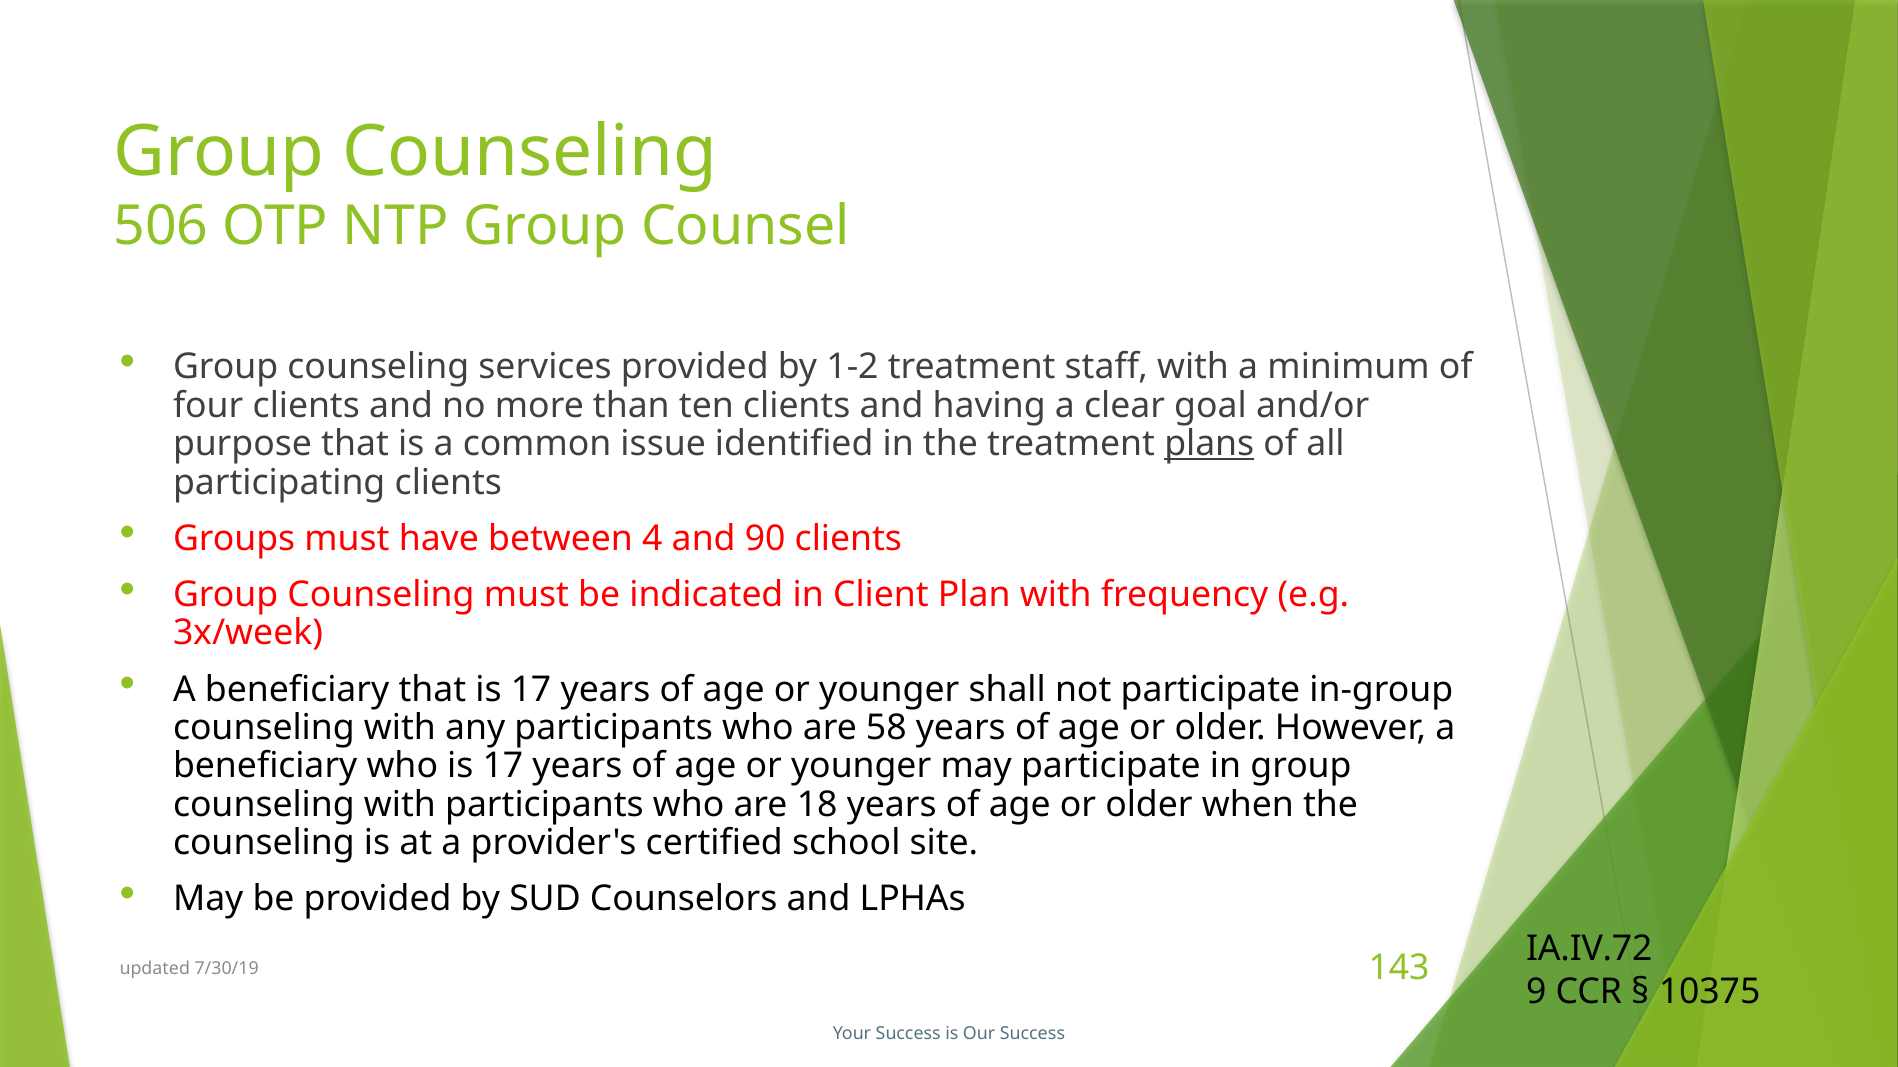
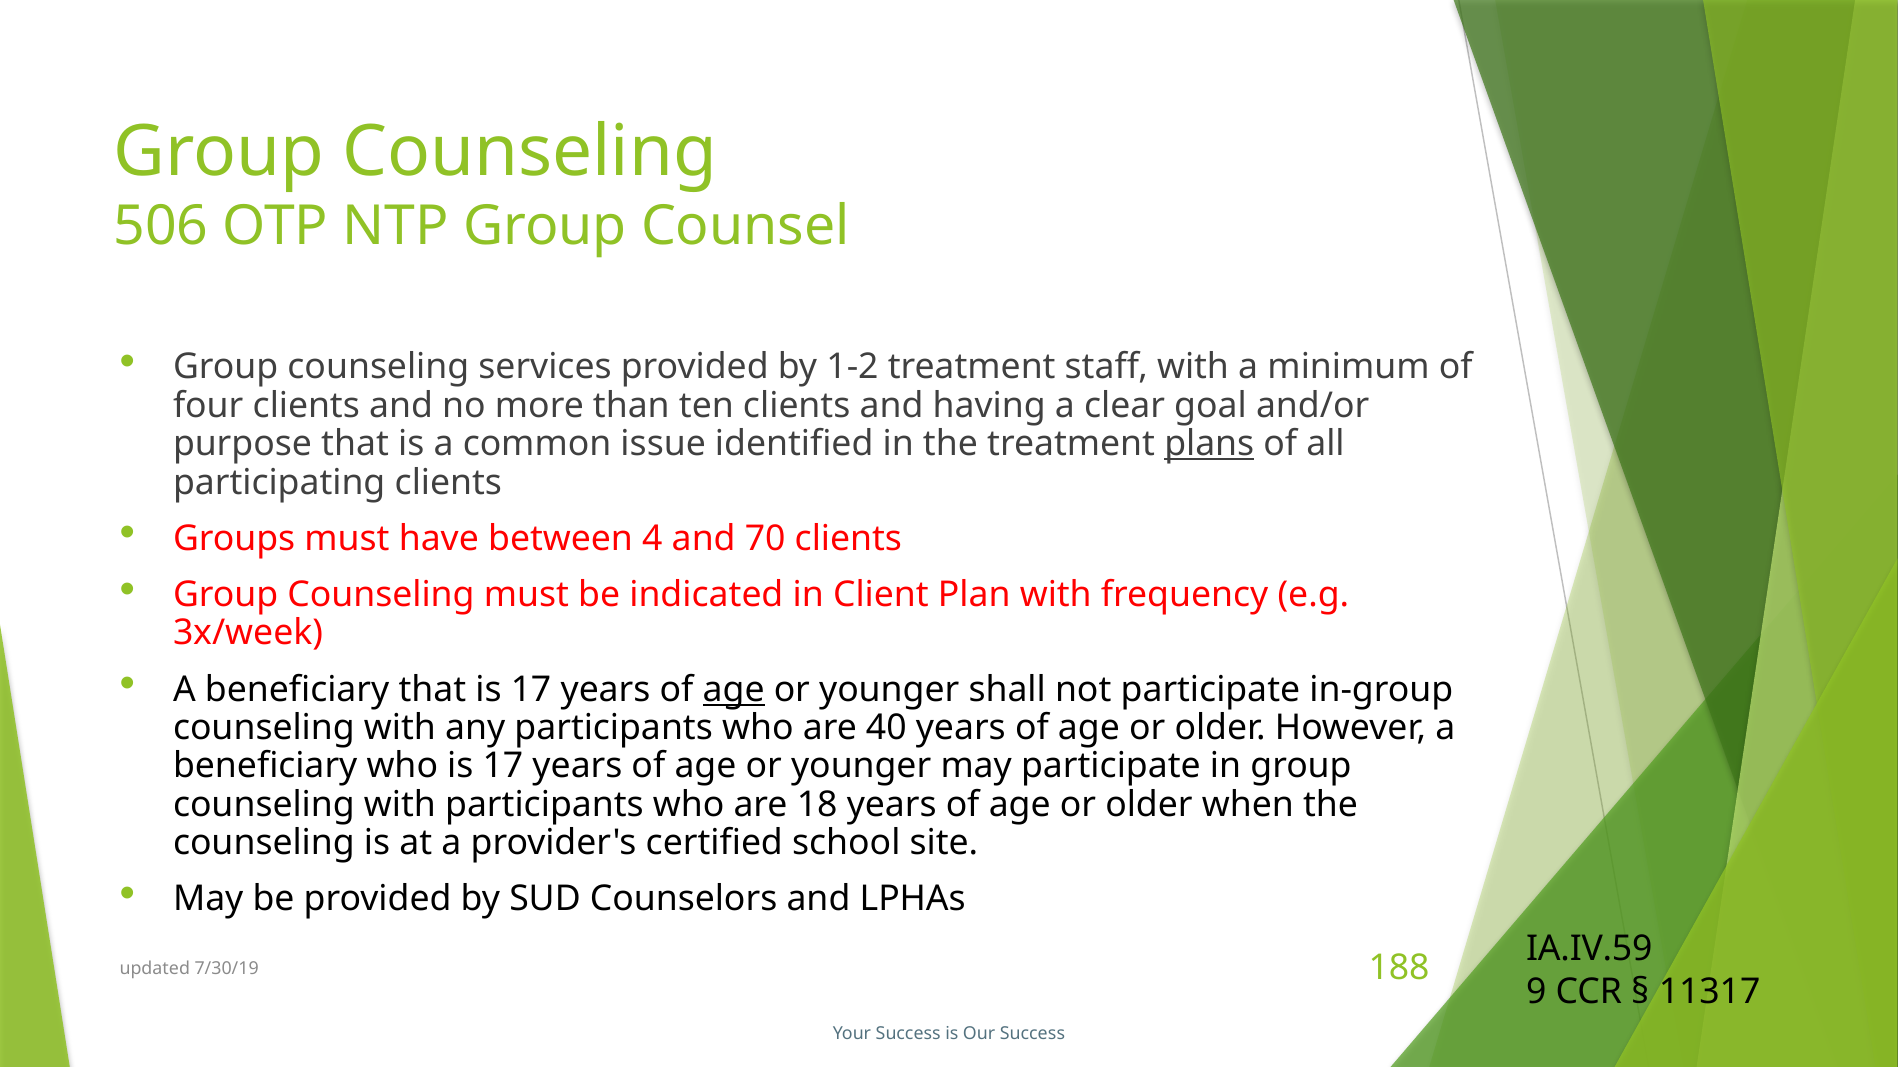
90: 90 -> 70
age at (734, 690) underline: none -> present
58: 58 -> 40
IA.IV.72: IA.IV.72 -> IA.IV.59
143: 143 -> 188
10375: 10375 -> 11317
